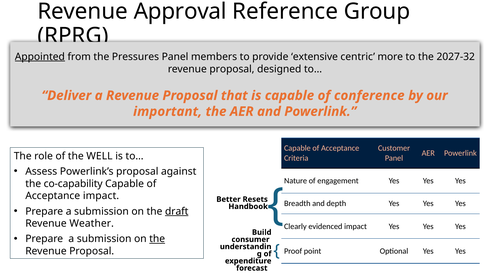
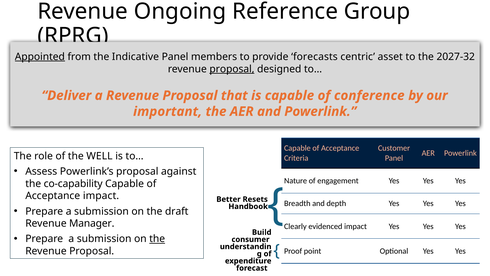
Approval: Approval -> Ongoing
Pressures: Pressures -> Indicative
extensive: extensive -> forecasts
more: more -> asset
proposal at (232, 69) underline: none -> present
draft underline: present -> none
Weather: Weather -> Manager
